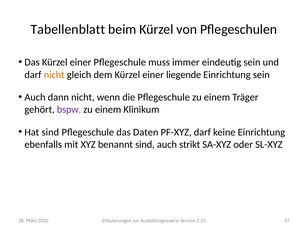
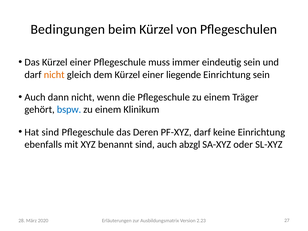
Tabellenblatt: Tabellenblatt -> Bedingungen
bspw colour: purple -> blue
Daten: Daten -> Deren
strikt: strikt -> abzgl
